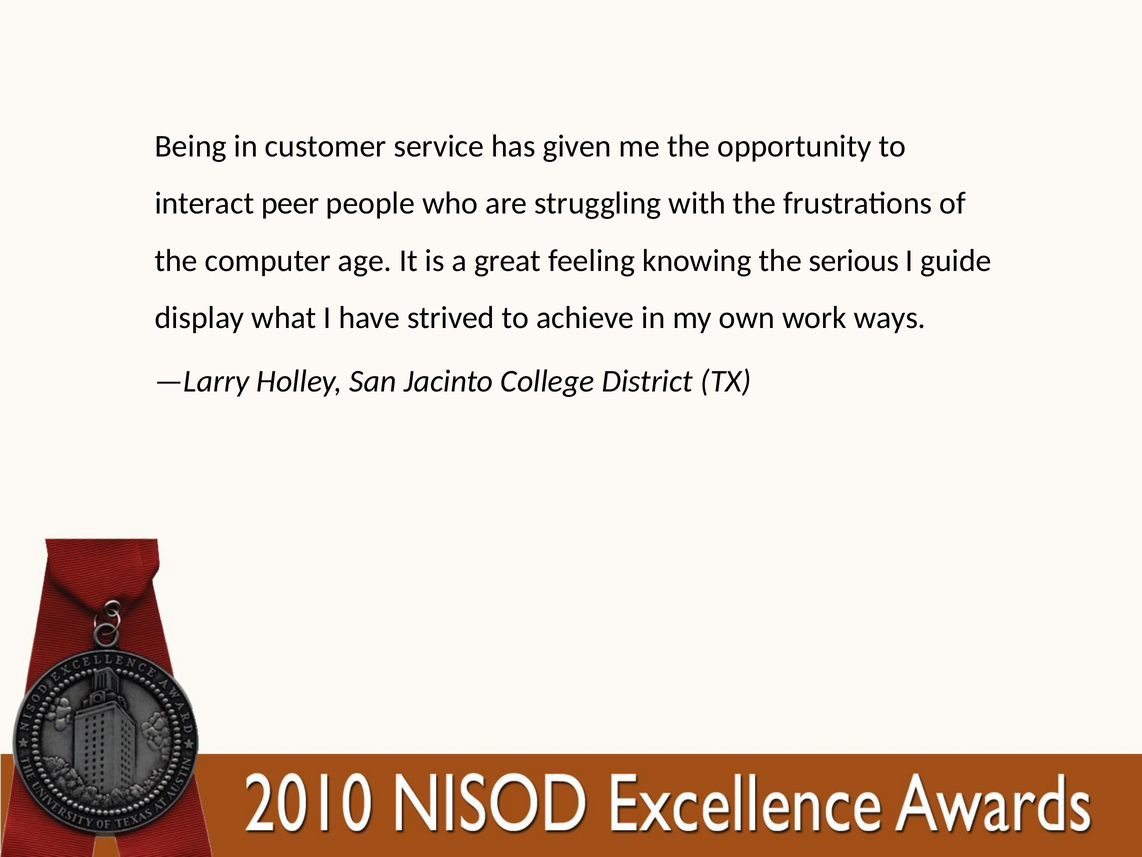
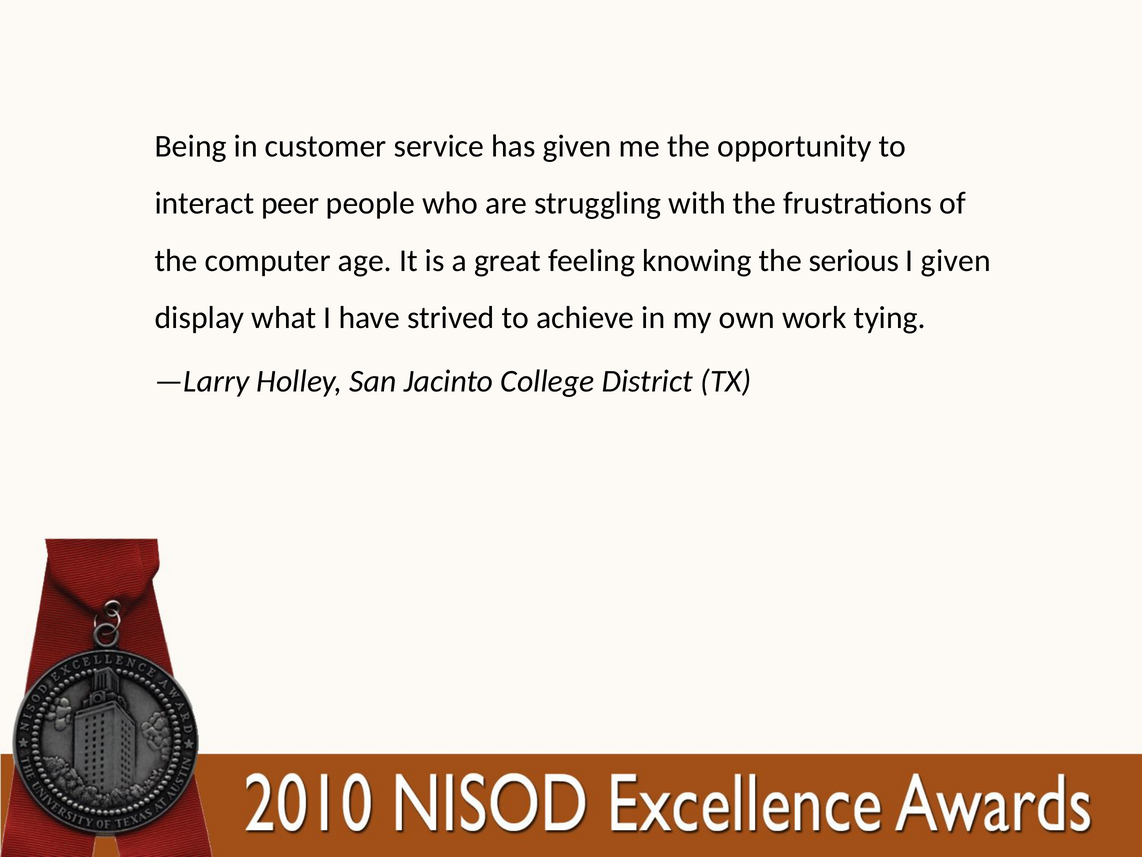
I guide: guide -> given
ways: ways -> tying
